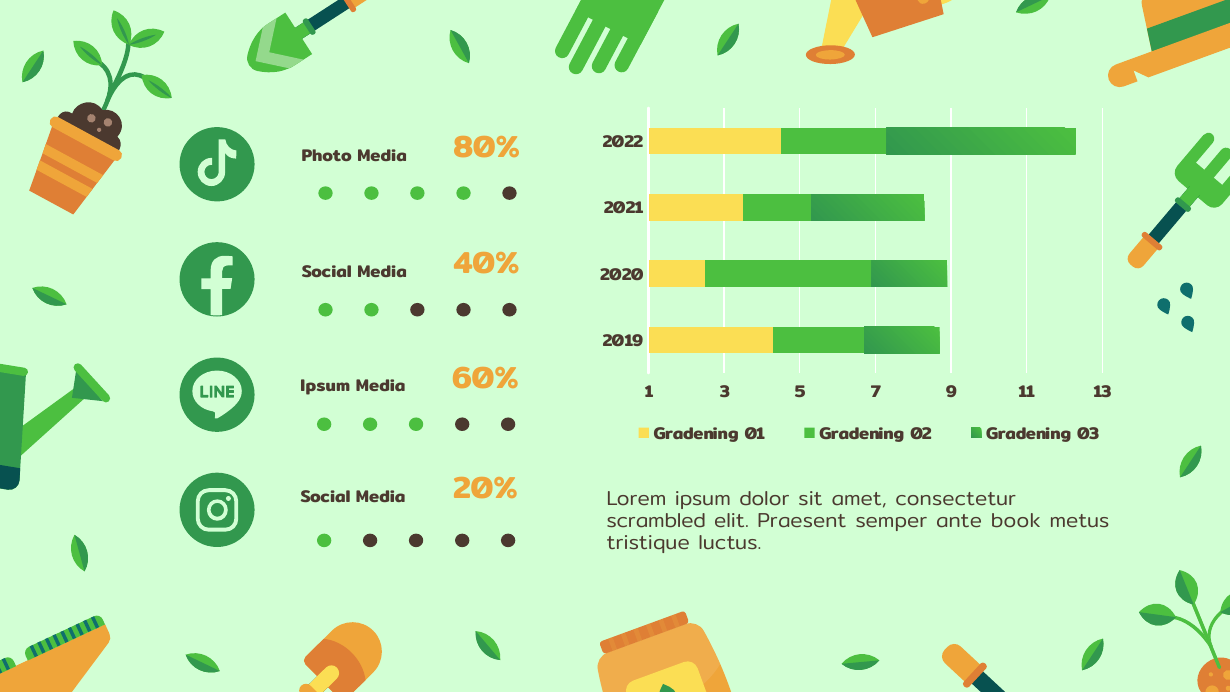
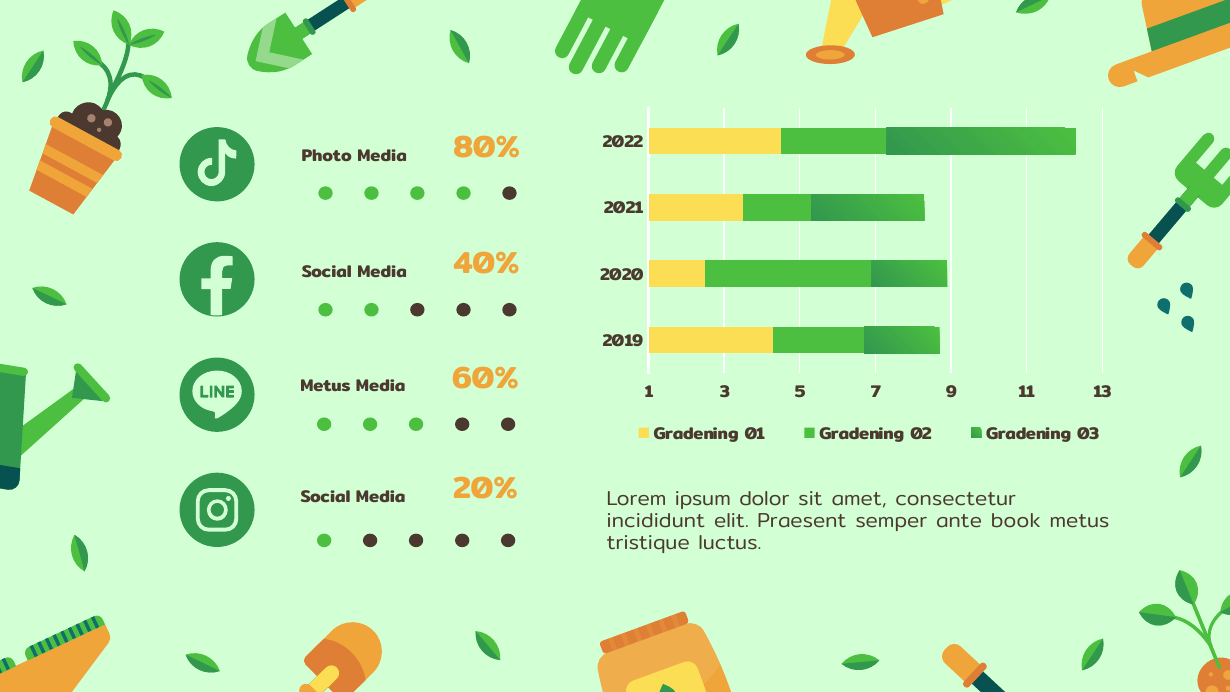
Ipsum at (325, 386): Ipsum -> Metus
scrambled: scrambled -> incididunt
